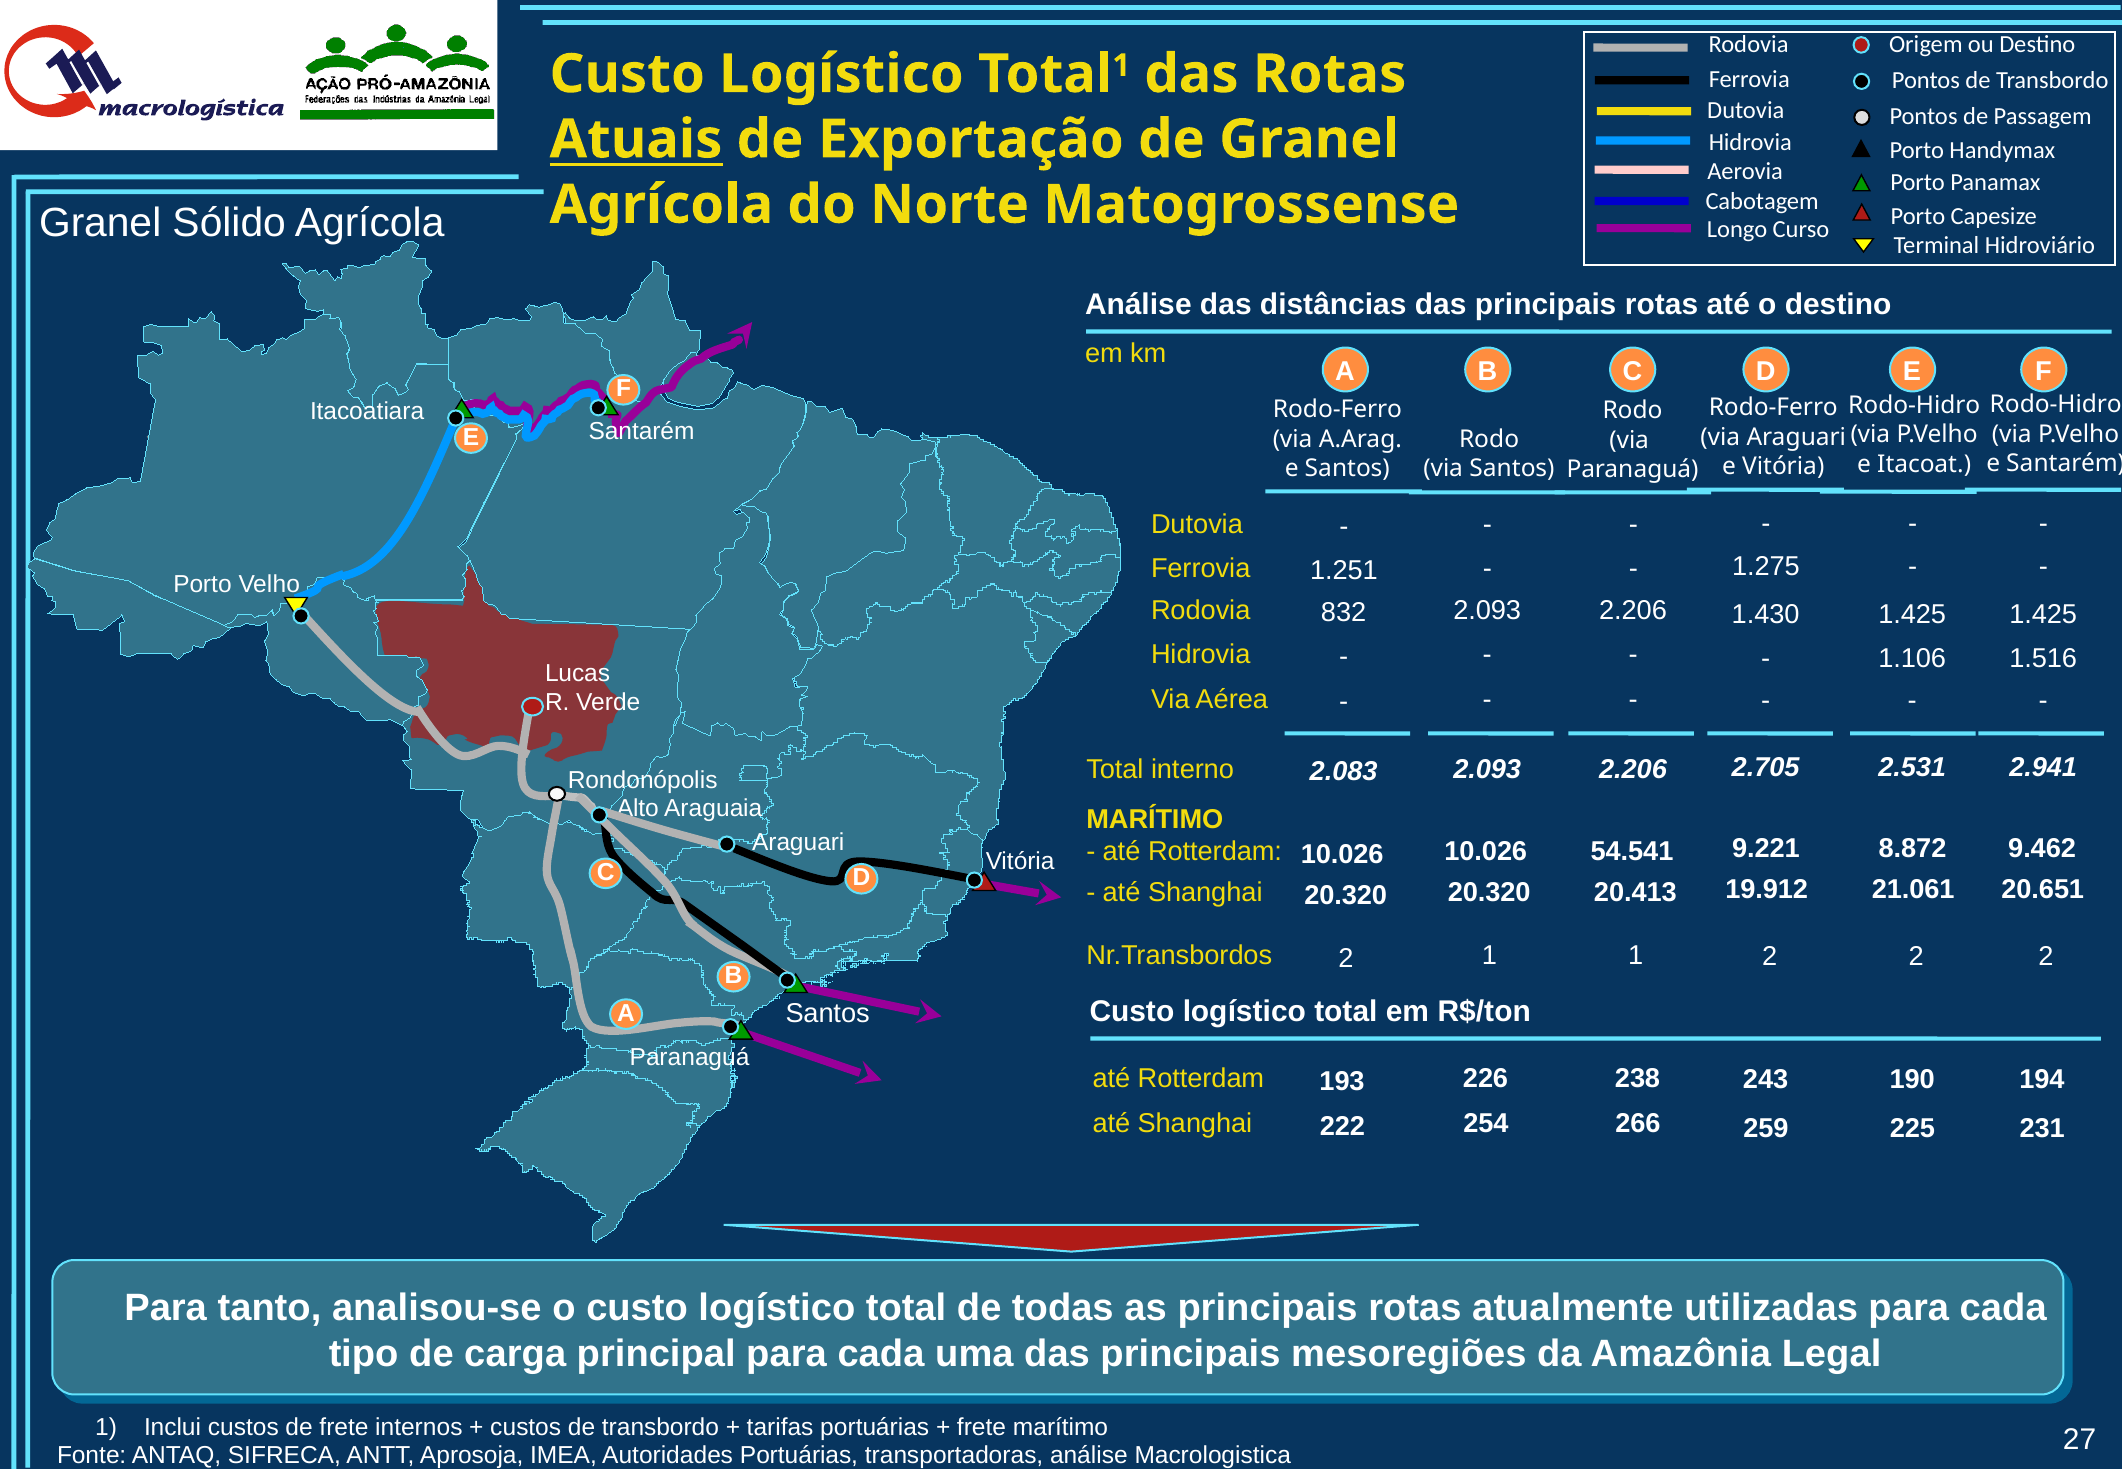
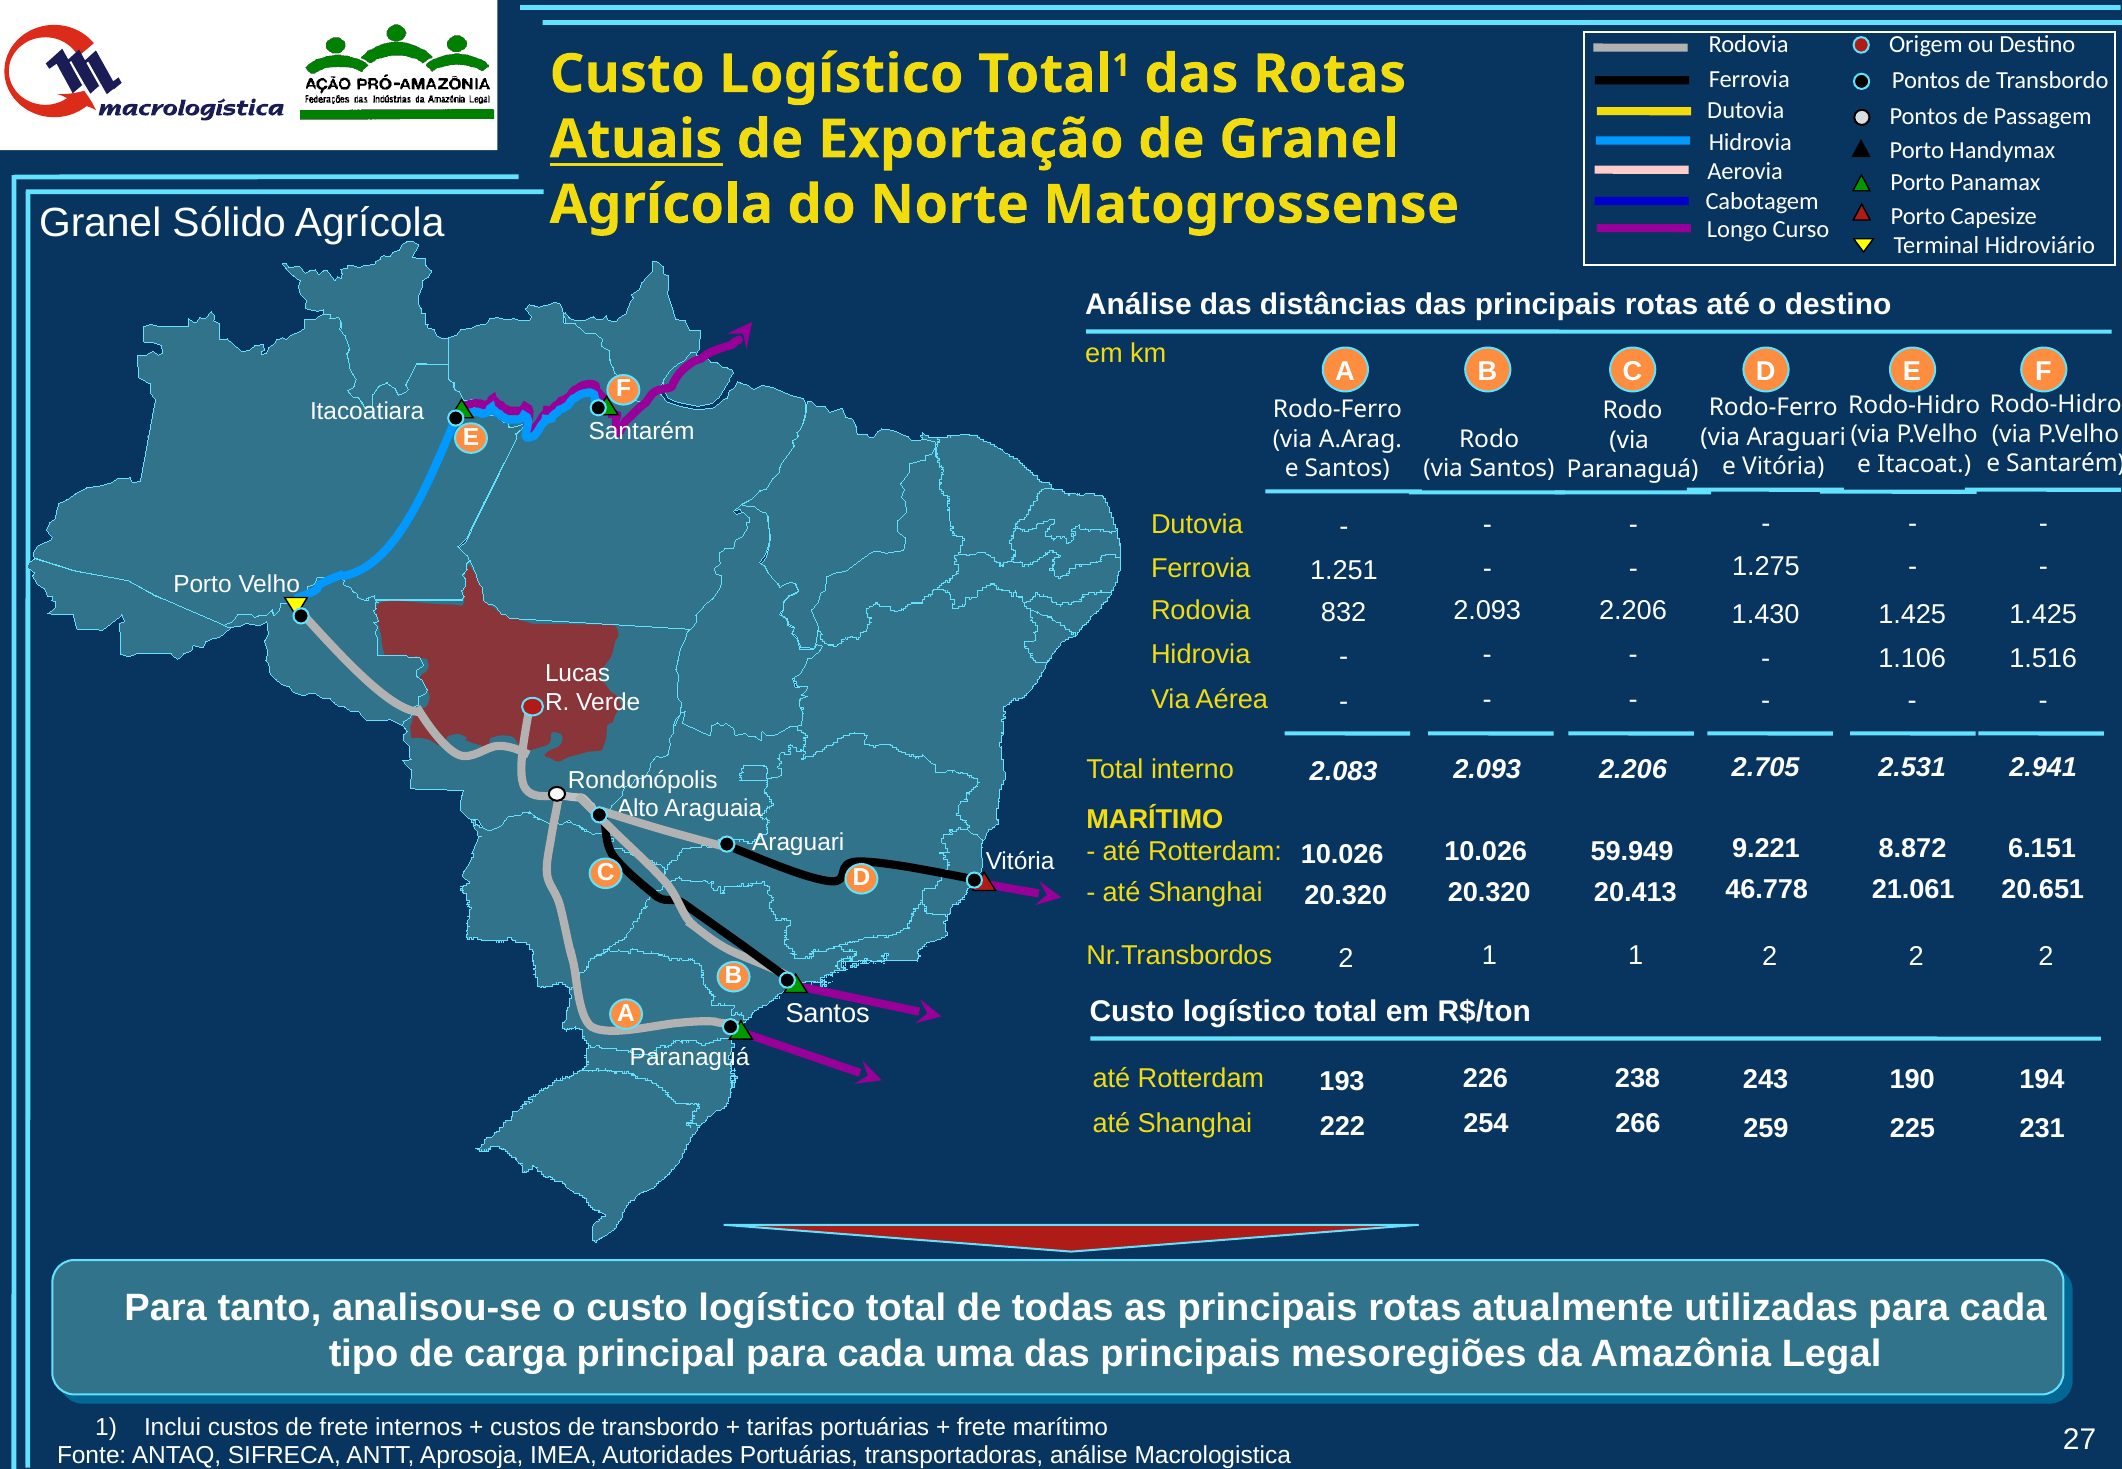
9.462: 9.462 -> 6.151
54.541: 54.541 -> 59.949
19.912: 19.912 -> 46.778
